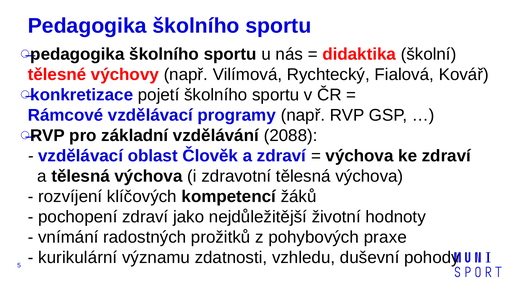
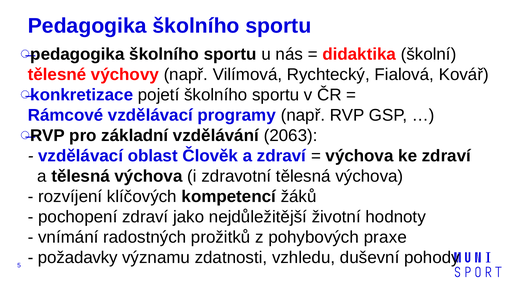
2088: 2088 -> 2063
kurikulární: kurikulární -> požadavky
